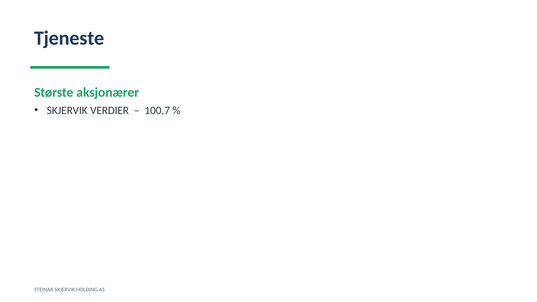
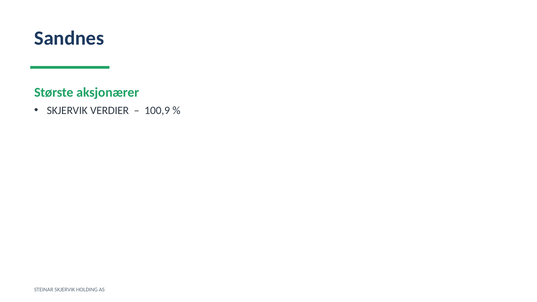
Tjeneste: Tjeneste -> Sandnes
100,7: 100,7 -> 100,9
